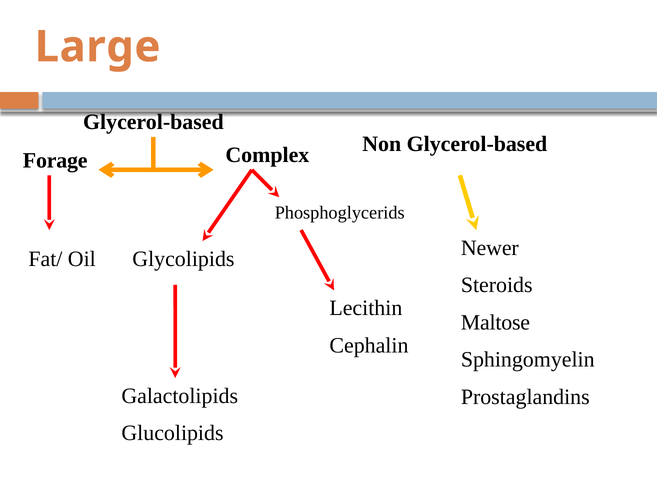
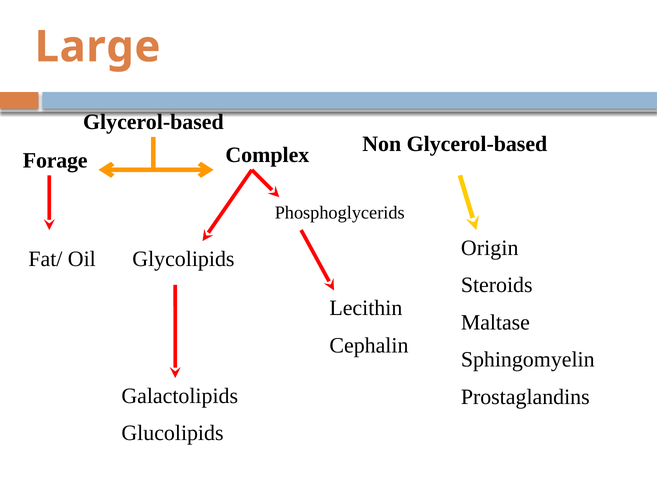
Newer: Newer -> Origin
Maltose: Maltose -> Maltase
